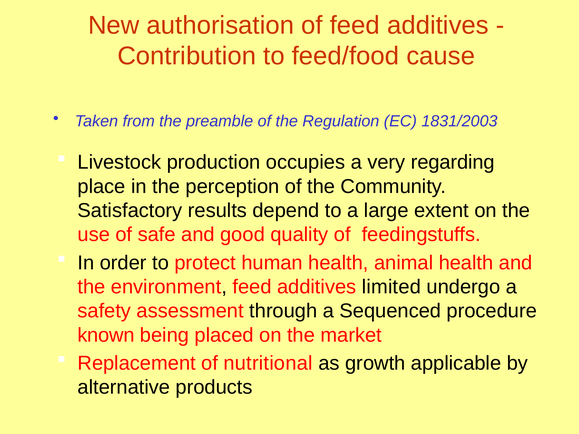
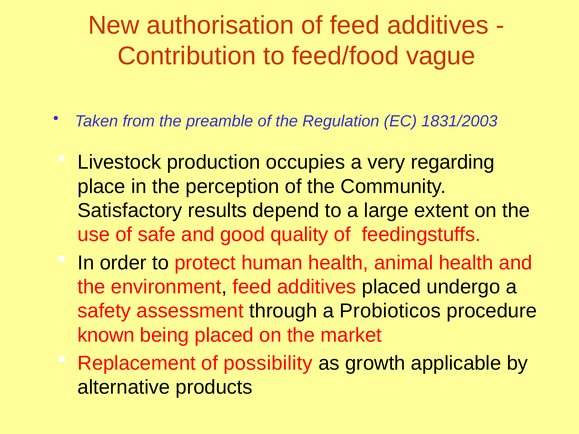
cause: cause -> vague
additives limited: limited -> placed
Sequenced: Sequenced -> Probioticos
nutritional: nutritional -> possibility
